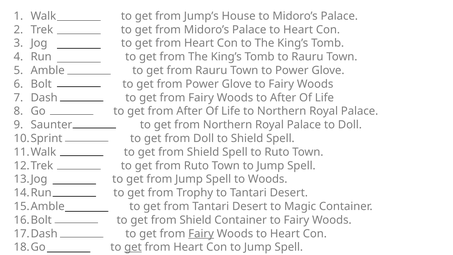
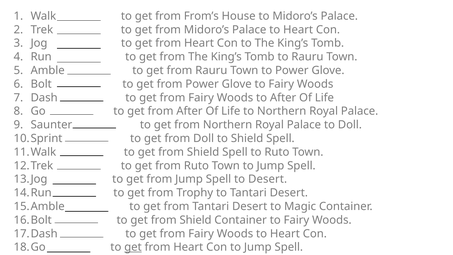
Jump’s: Jump’s -> From’s
to Woods: Woods -> Desert
Fairy at (201, 233) underline: present -> none
